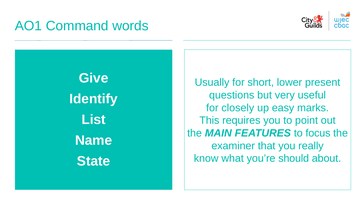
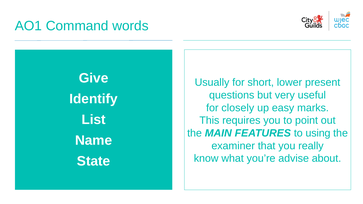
focus: focus -> using
should: should -> advise
